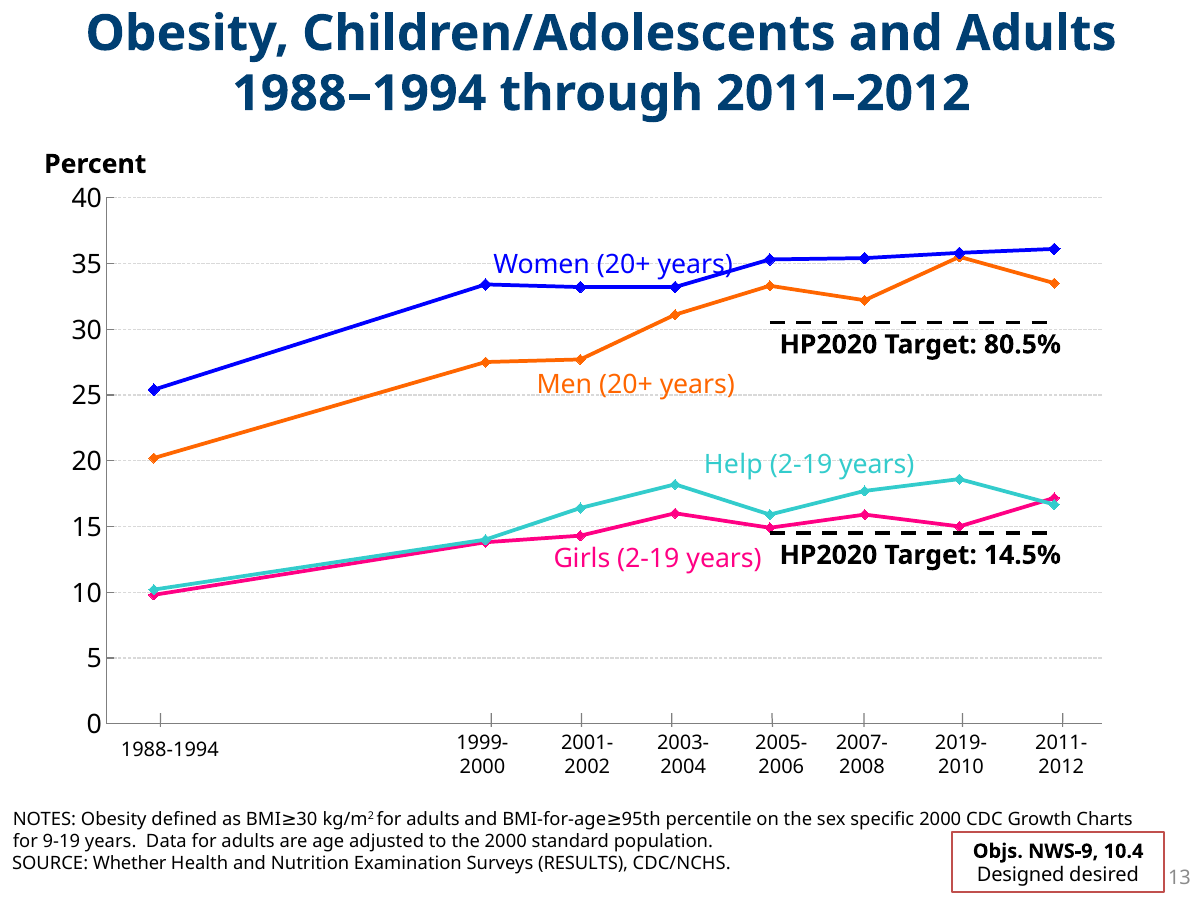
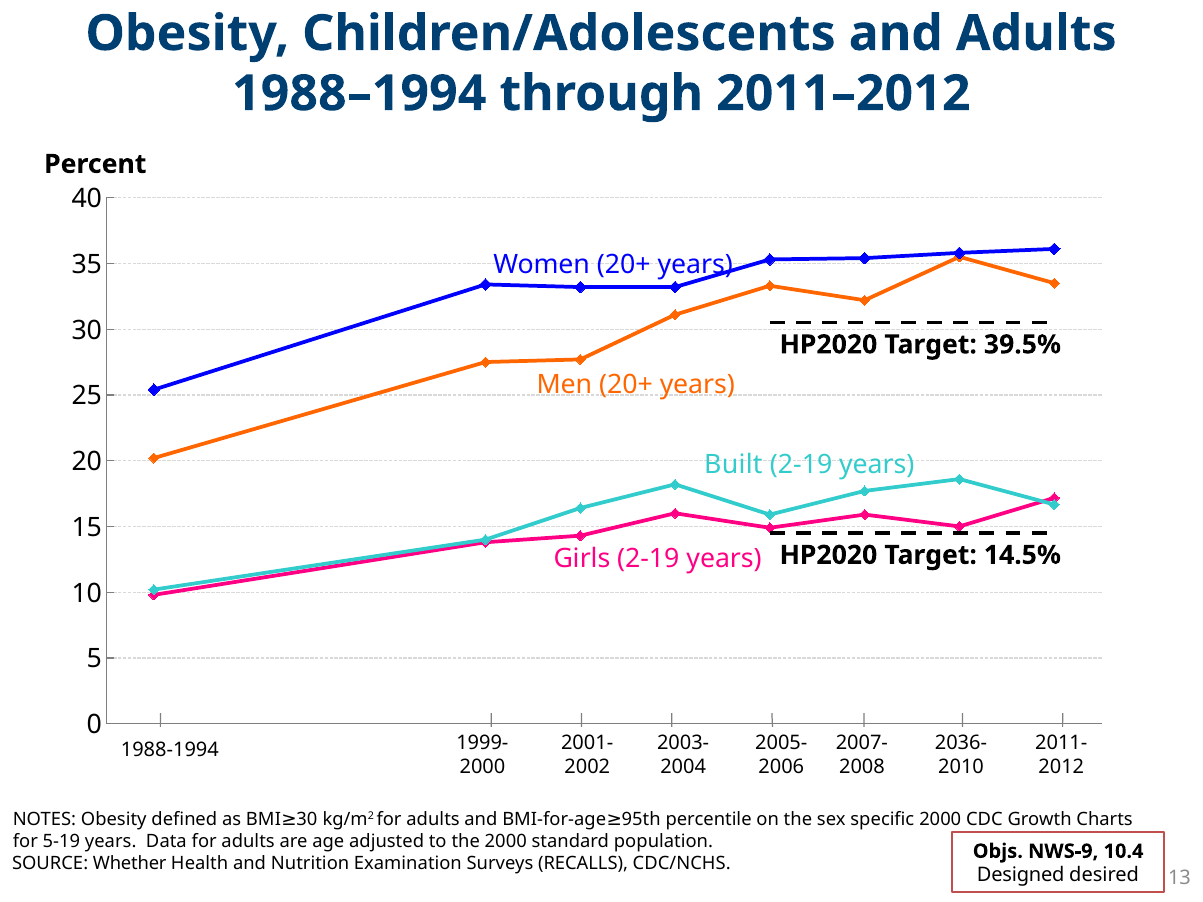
80.5%: 80.5% -> 39.5%
Help: Help -> Built
2019-: 2019- -> 2036-
9-19: 9-19 -> 5-19
RESULTS: RESULTS -> RECALLS
